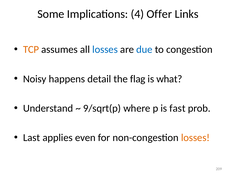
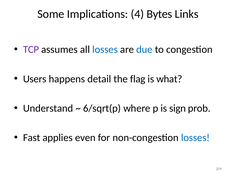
Offer: Offer -> Bytes
TCP colour: orange -> purple
Noisy: Noisy -> Users
9/sqrt(p: 9/sqrt(p -> 6/sqrt(p
fast: fast -> sign
Last: Last -> Fast
losses at (195, 138) colour: orange -> blue
